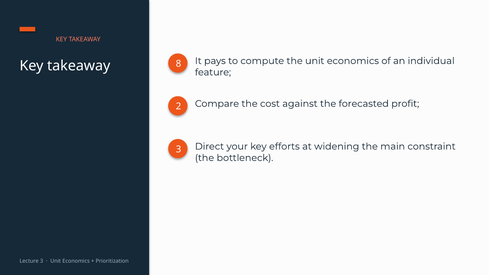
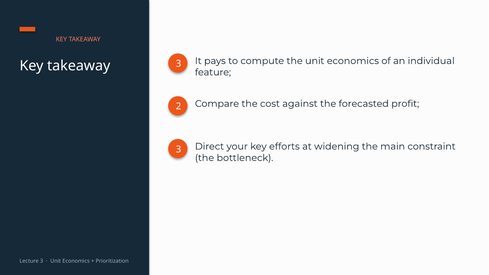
takeaway 8: 8 -> 3
